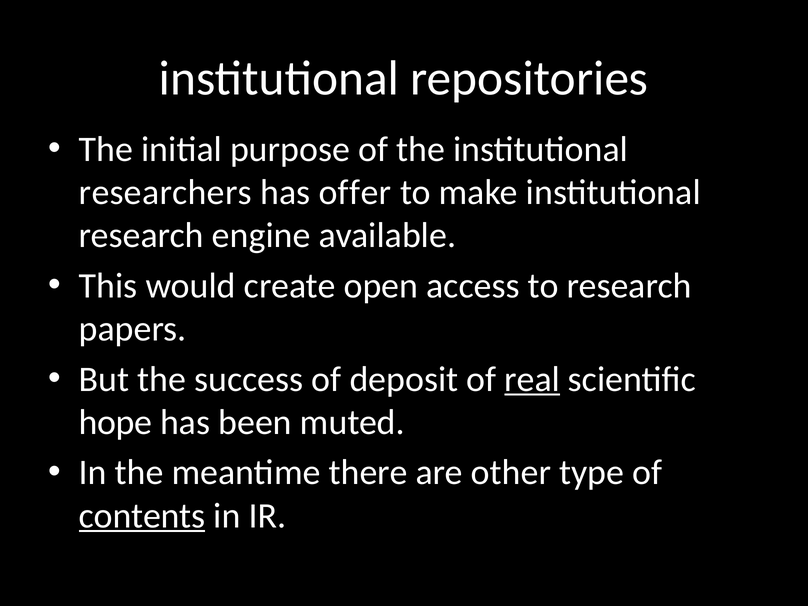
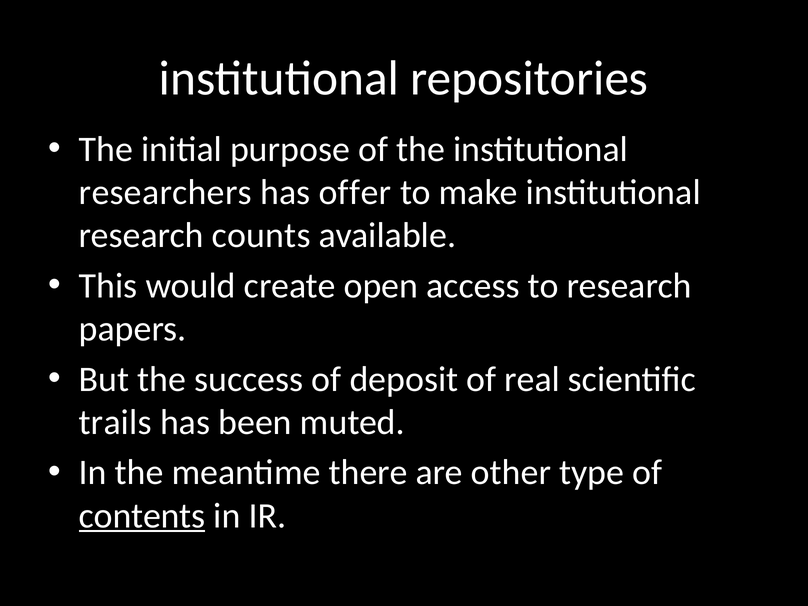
engine: engine -> counts
real underline: present -> none
hope: hope -> trails
